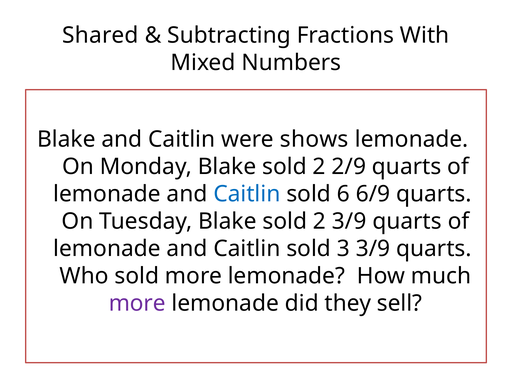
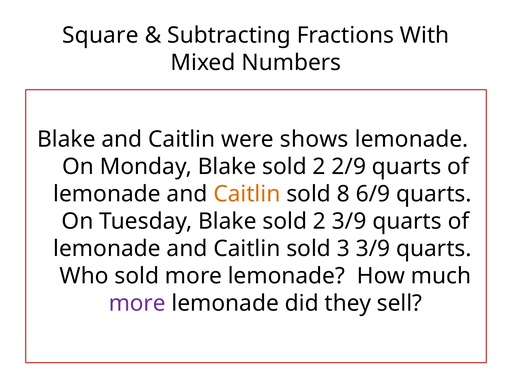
Shared: Shared -> Square
Caitlin at (247, 194) colour: blue -> orange
6: 6 -> 8
